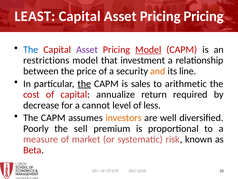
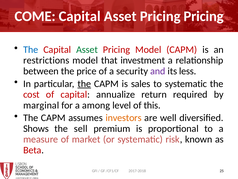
LEAST: LEAST -> COME
Asset at (87, 49) colour: purple -> green
Model at (148, 49) underline: present -> none
and colour: orange -> purple
line: line -> less
to arithmetic: arithmetic -> systematic
decrease: decrease -> marginal
cannot: cannot -> among
less: less -> this
Poorly: Poorly -> Shows
